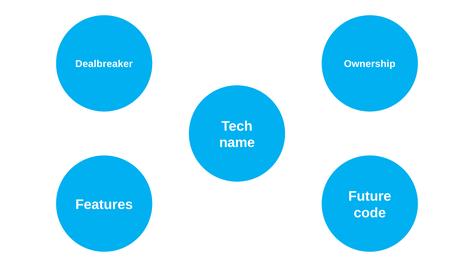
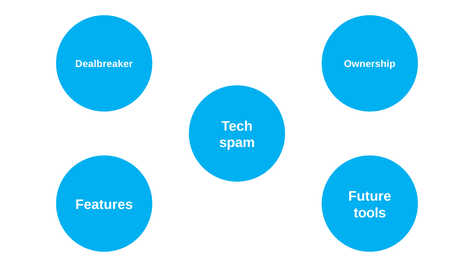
name: name -> spam
code: code -> tools
